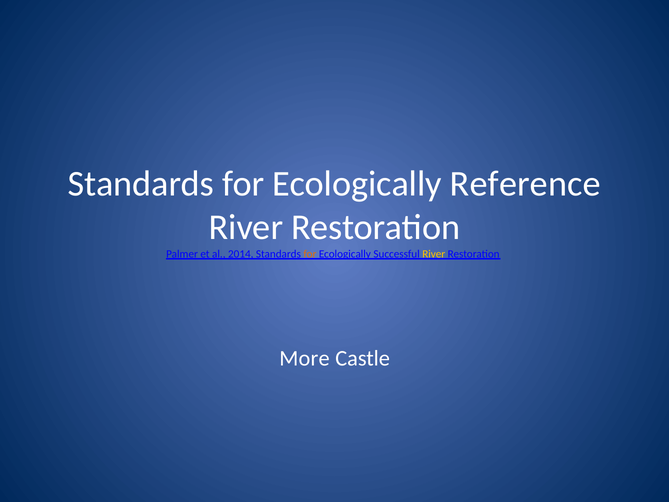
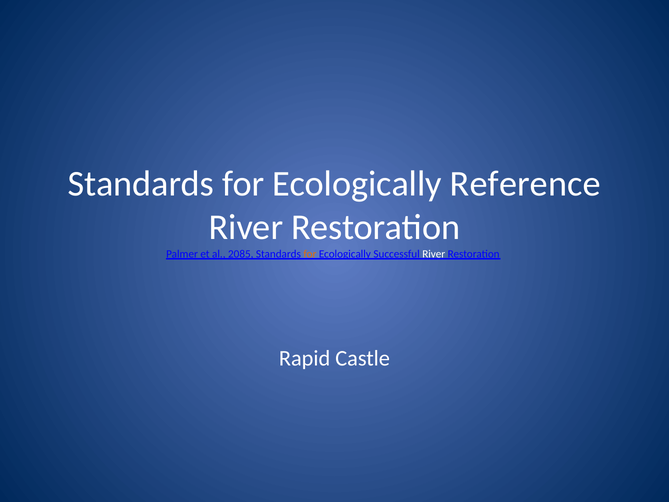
2014: 2014 -> 2085
River at (434, 254) colour: yellow -> white
More: More -> Rapid
